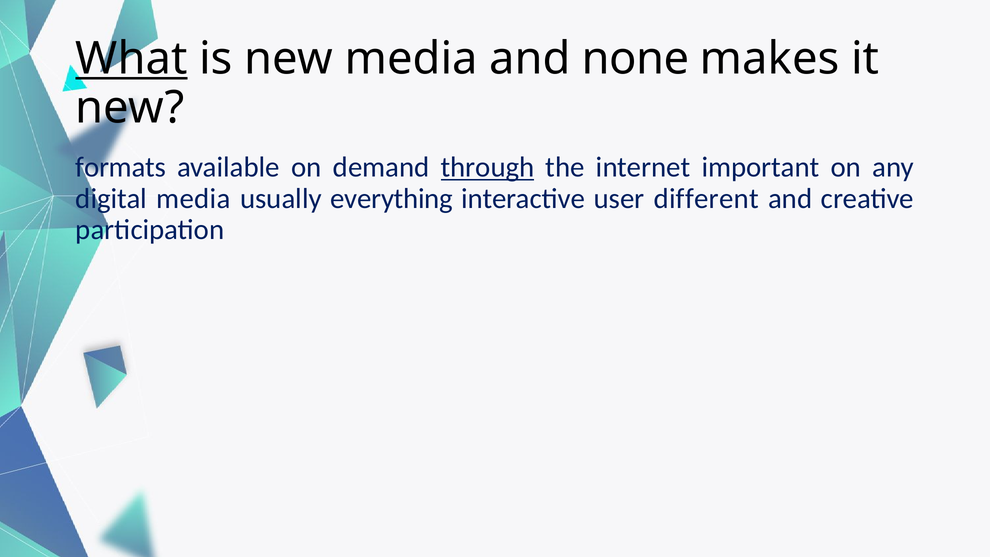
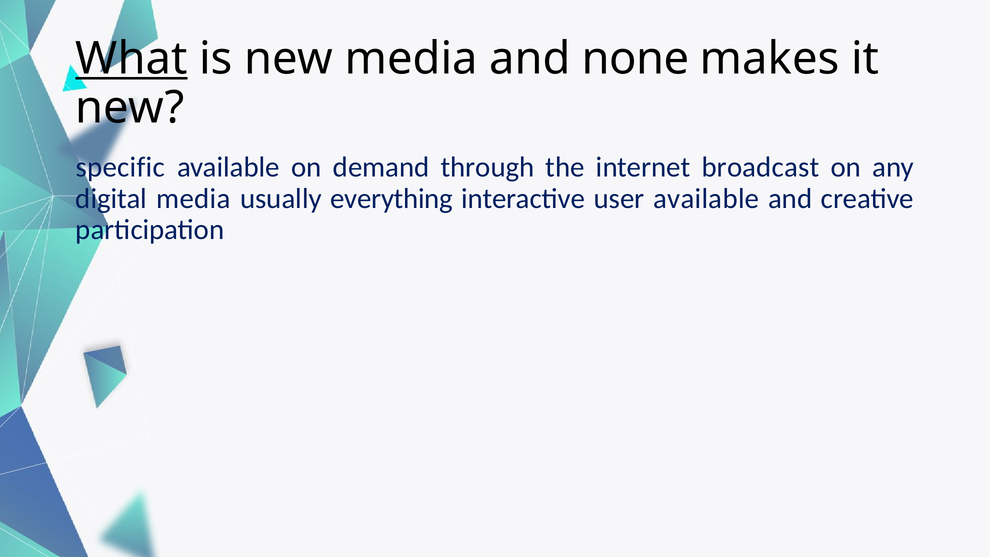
formats: formats -> specific
through underline: present -> none
important: important -> broadcast
user different: different -> available
